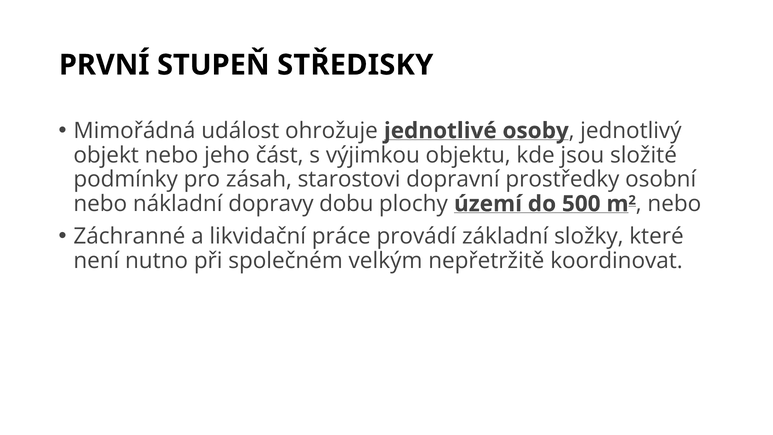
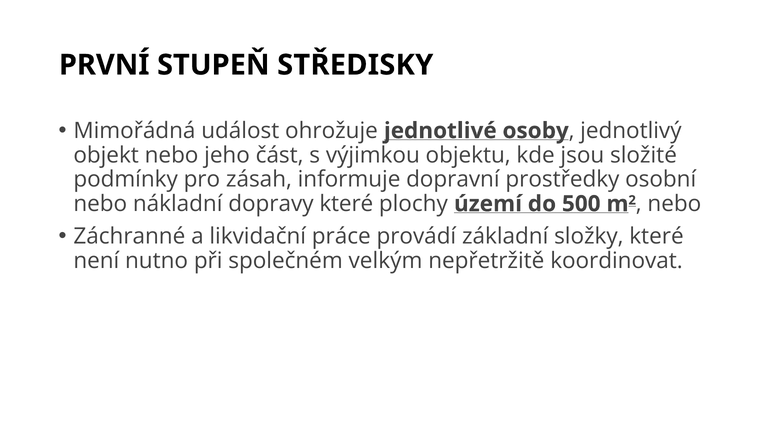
starostovi: starostovi -> informuje
dopravy dobu: dobu -> které
